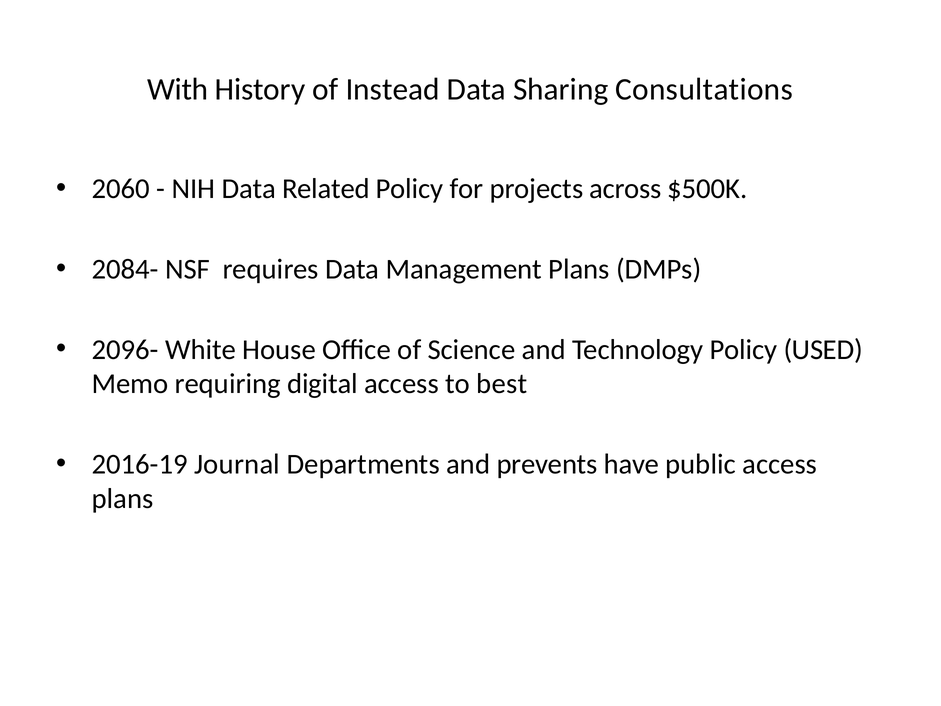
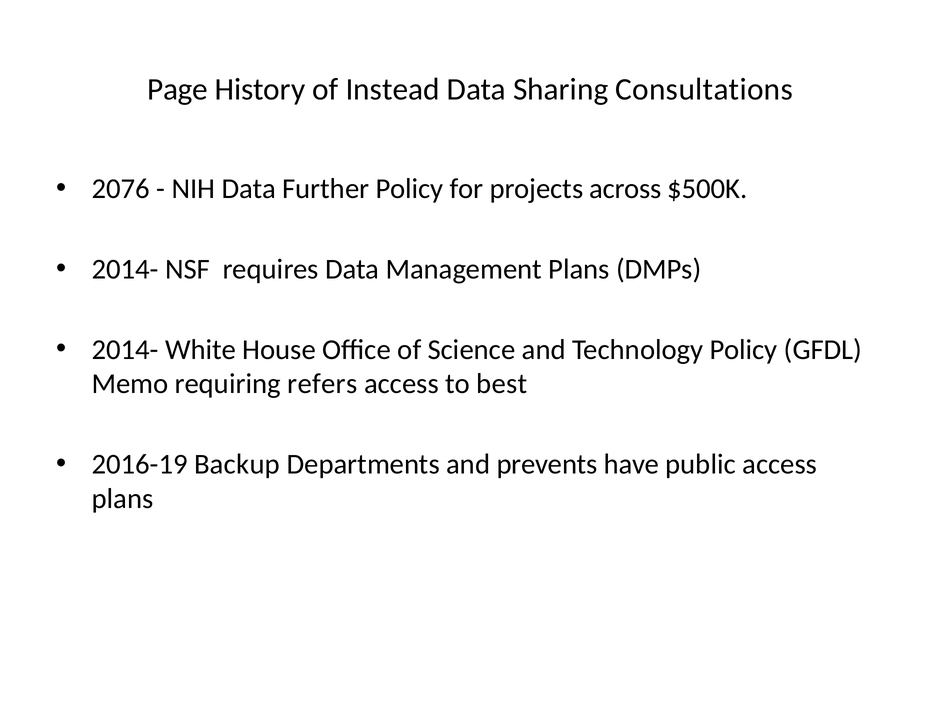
With: With -> Page
2060: 2060 -> 2076
Related: Related -> Further
2084- at (125, 269): 2084- -> 2014-
2096- at (125, 349): 2096- -> 2014-
USED: USED -> GFDL
digital: digital -> refers
Journal: Journal -> Backup
